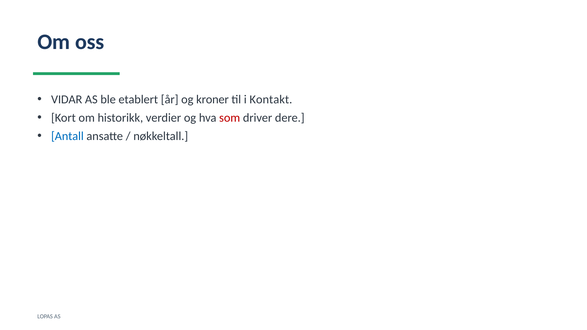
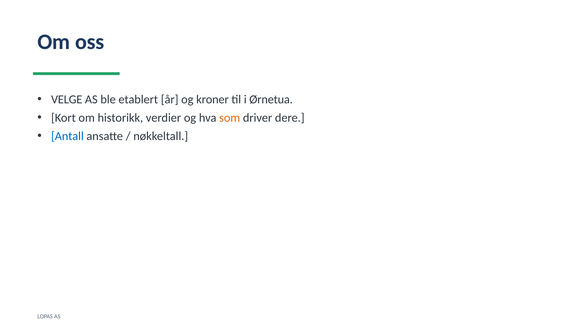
VIDAR: VIDAR -> VELGE
Kontakt: Kontakt -> Ørnetua
som colour: red -> orange
